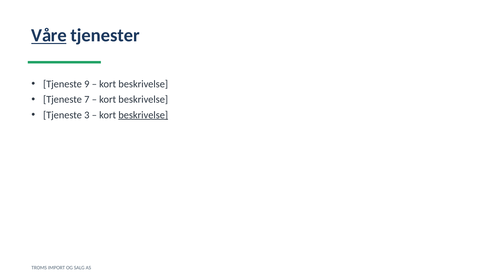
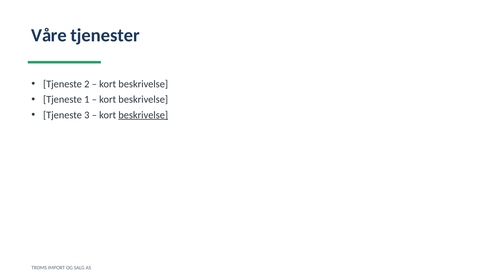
Våre underline: present -> none
9: 9 -> 2
7: 7 -> 1
